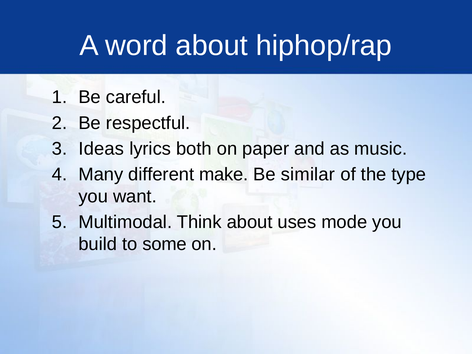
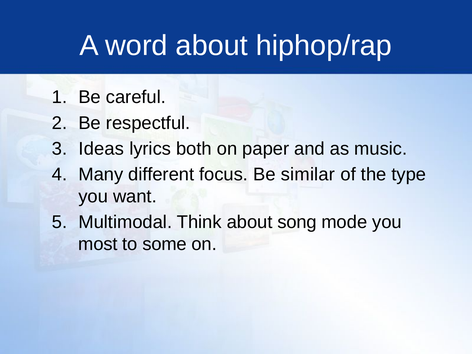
make: make -> focus
uses: uses -> song
build: build -> most
